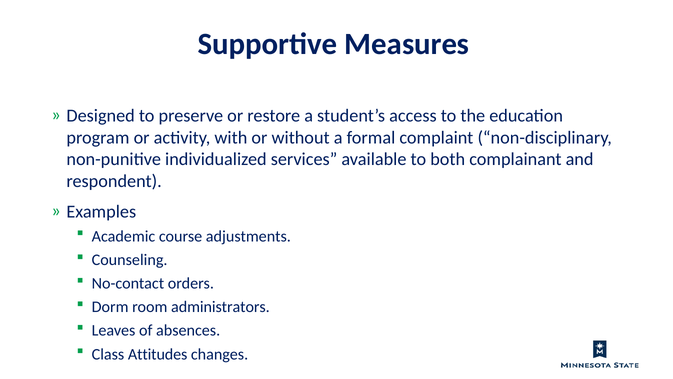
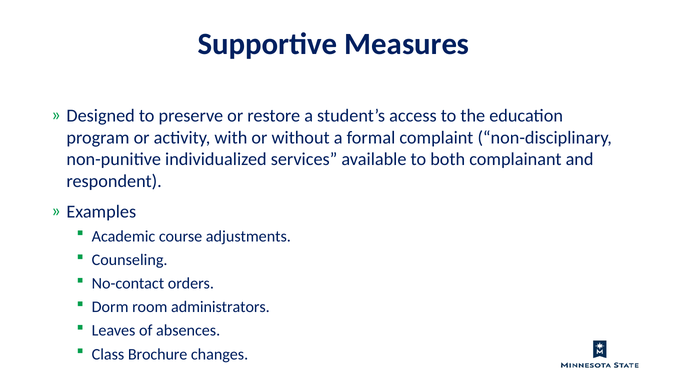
Attitudes: Attitudes -> Brochure
